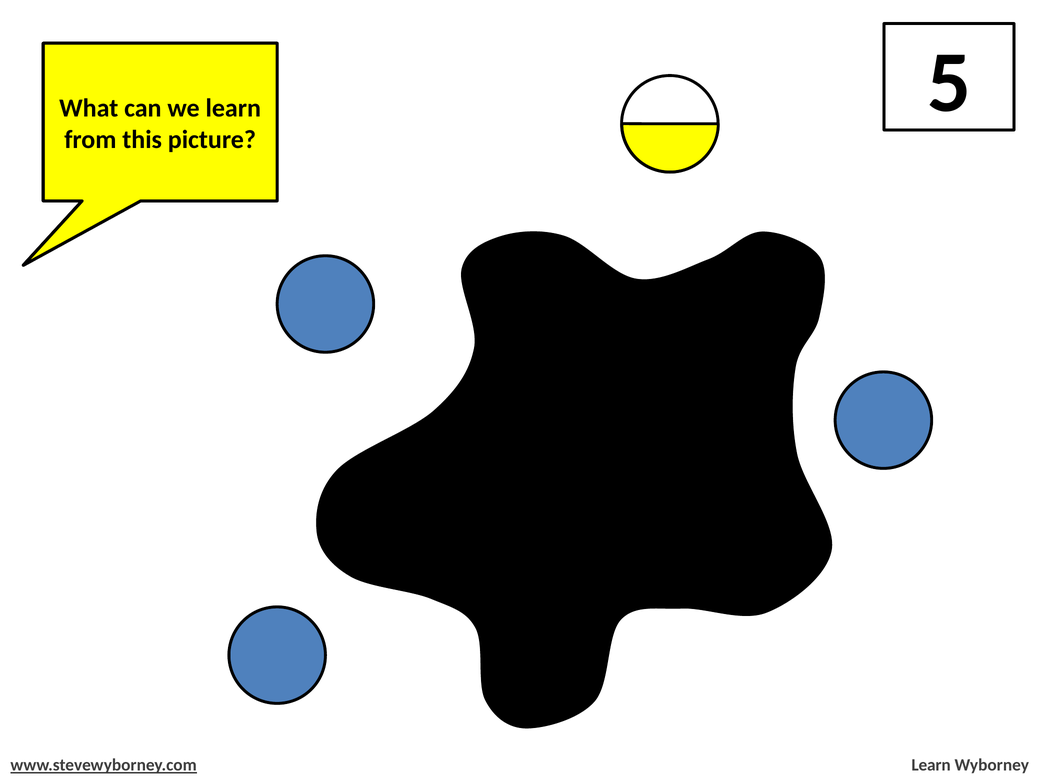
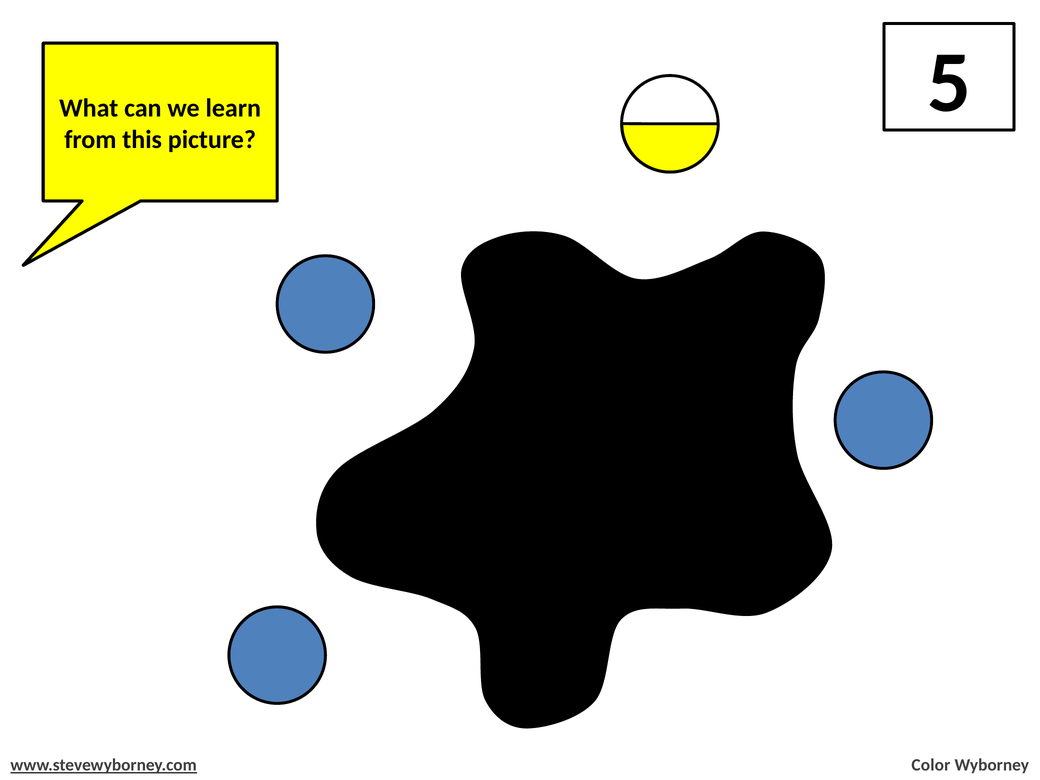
Learn at (931, 765): Learn -> Color
